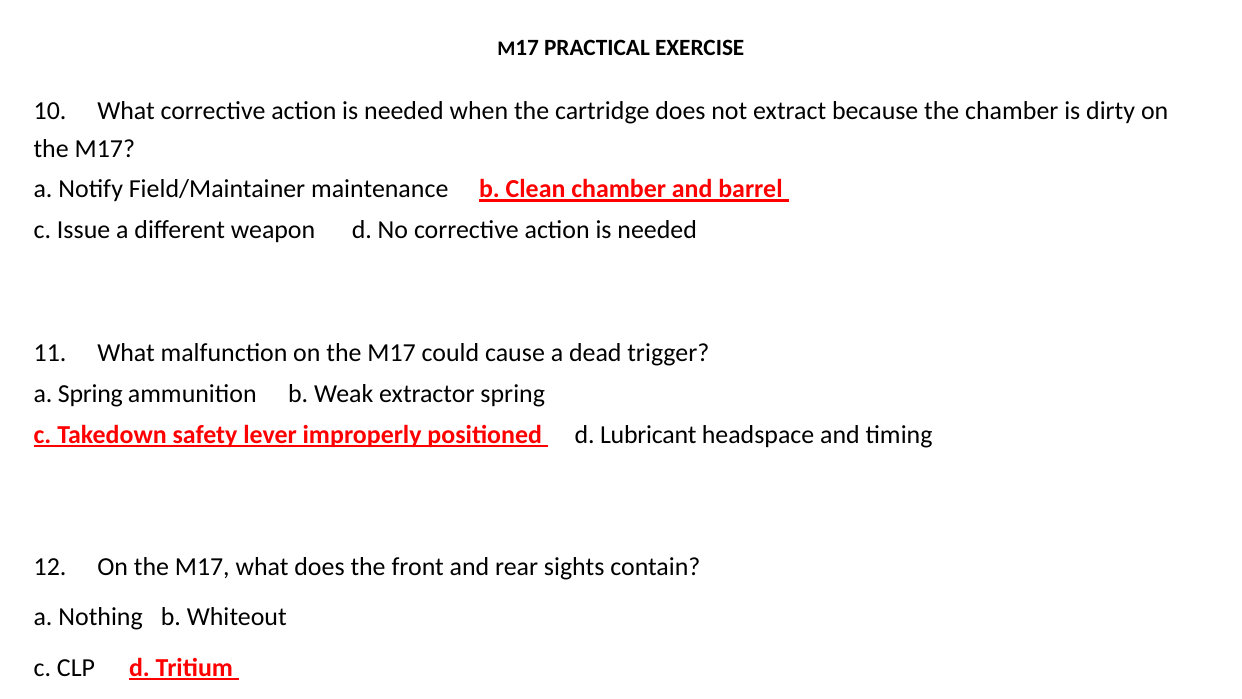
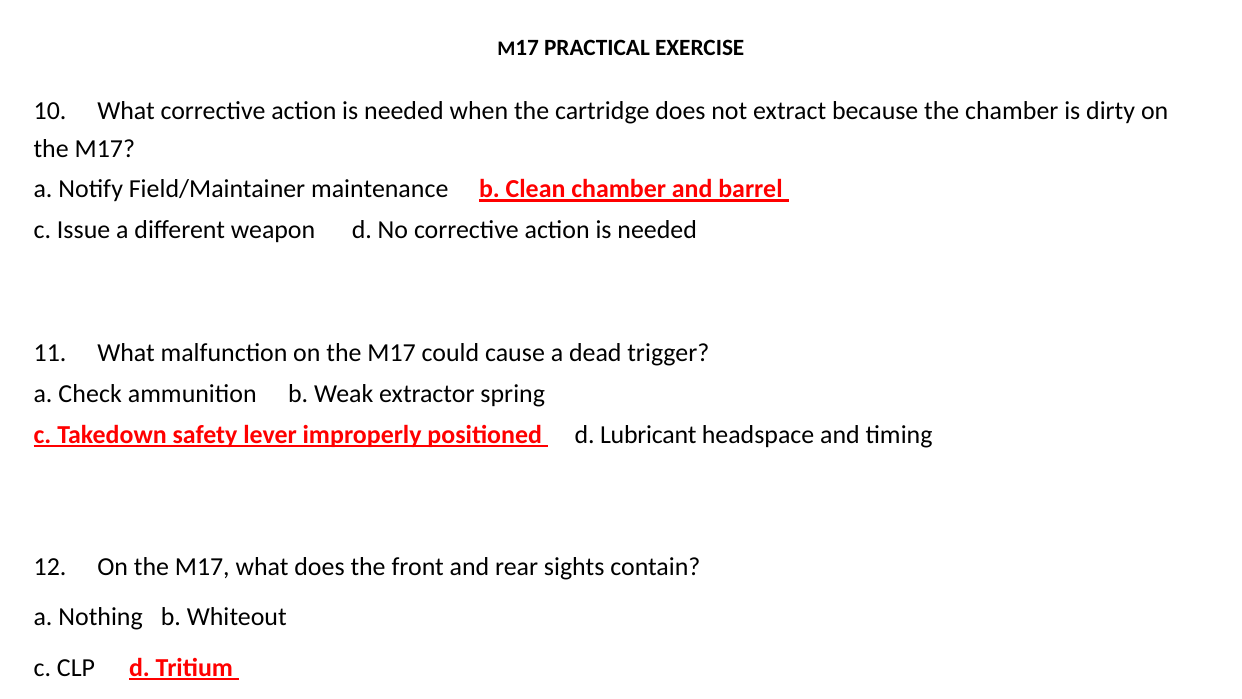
a Spring: Spring -> Check
